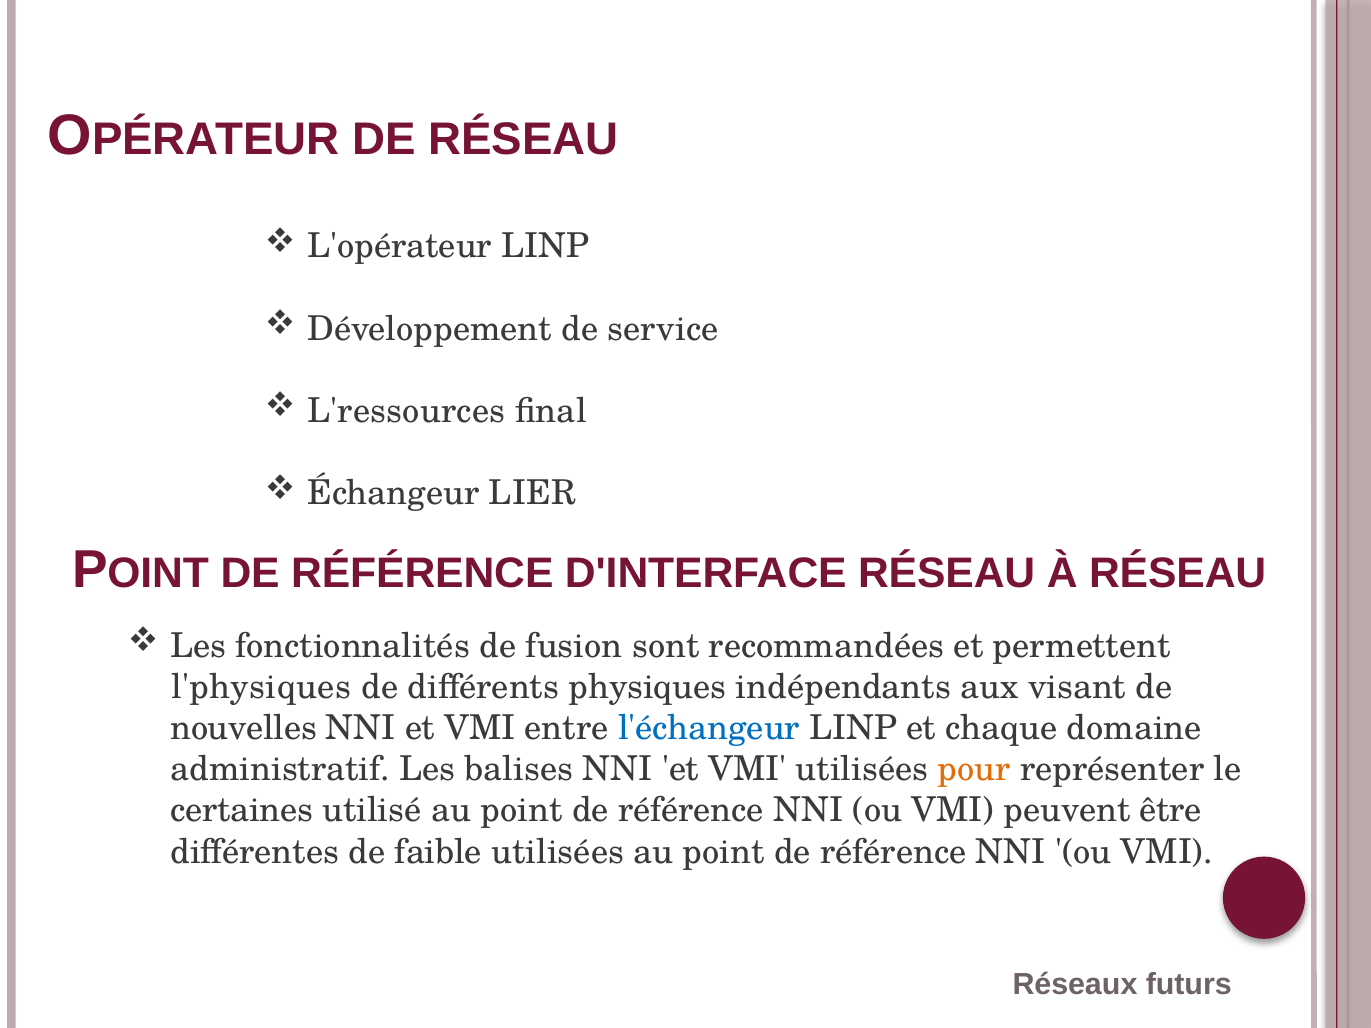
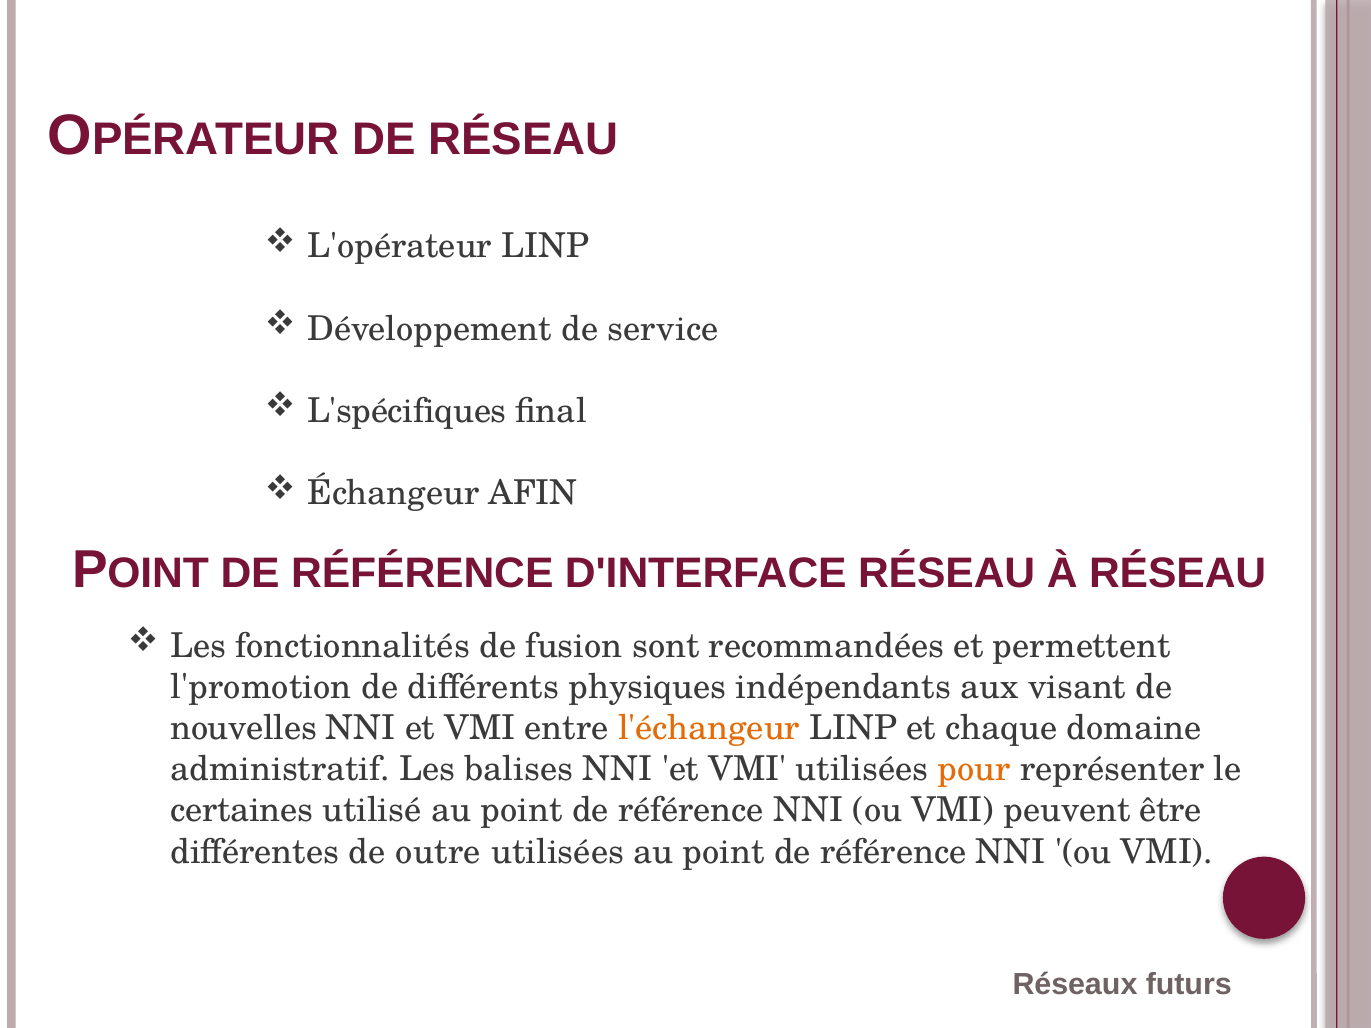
L'ressources: L'ressources -> L'spécifiques
LIER: LIER -> AFIN
l'physiques: l'physiques -> l'promotion
l'échangeur colour: blue -> orange
faible: faible -> outre
